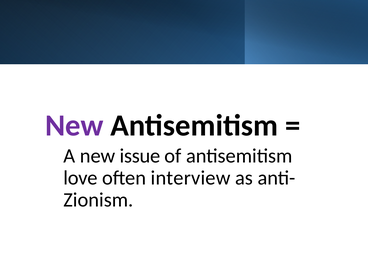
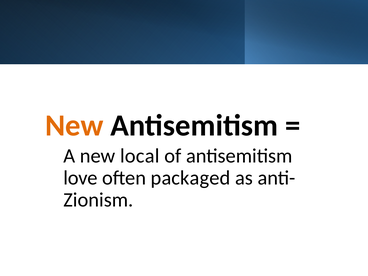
New at (74, 126) colour: purple -> orange
issue: issue -> local
interview: interview -> packaged
